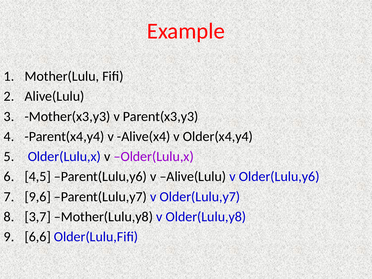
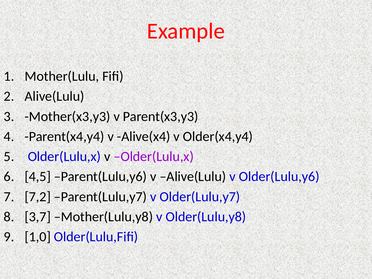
9,6: 9,6 -> 7,2
6,6: 6,6 -> 1,0
